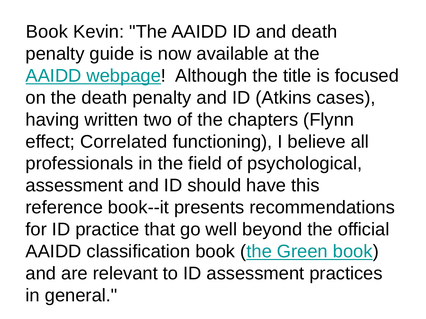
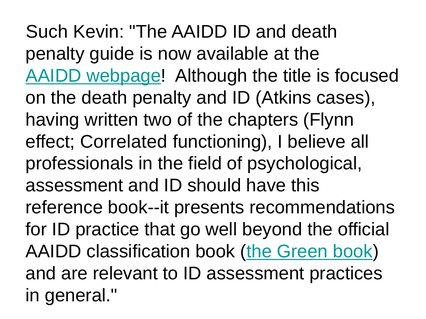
Book at (47, 32): Book -> Such
